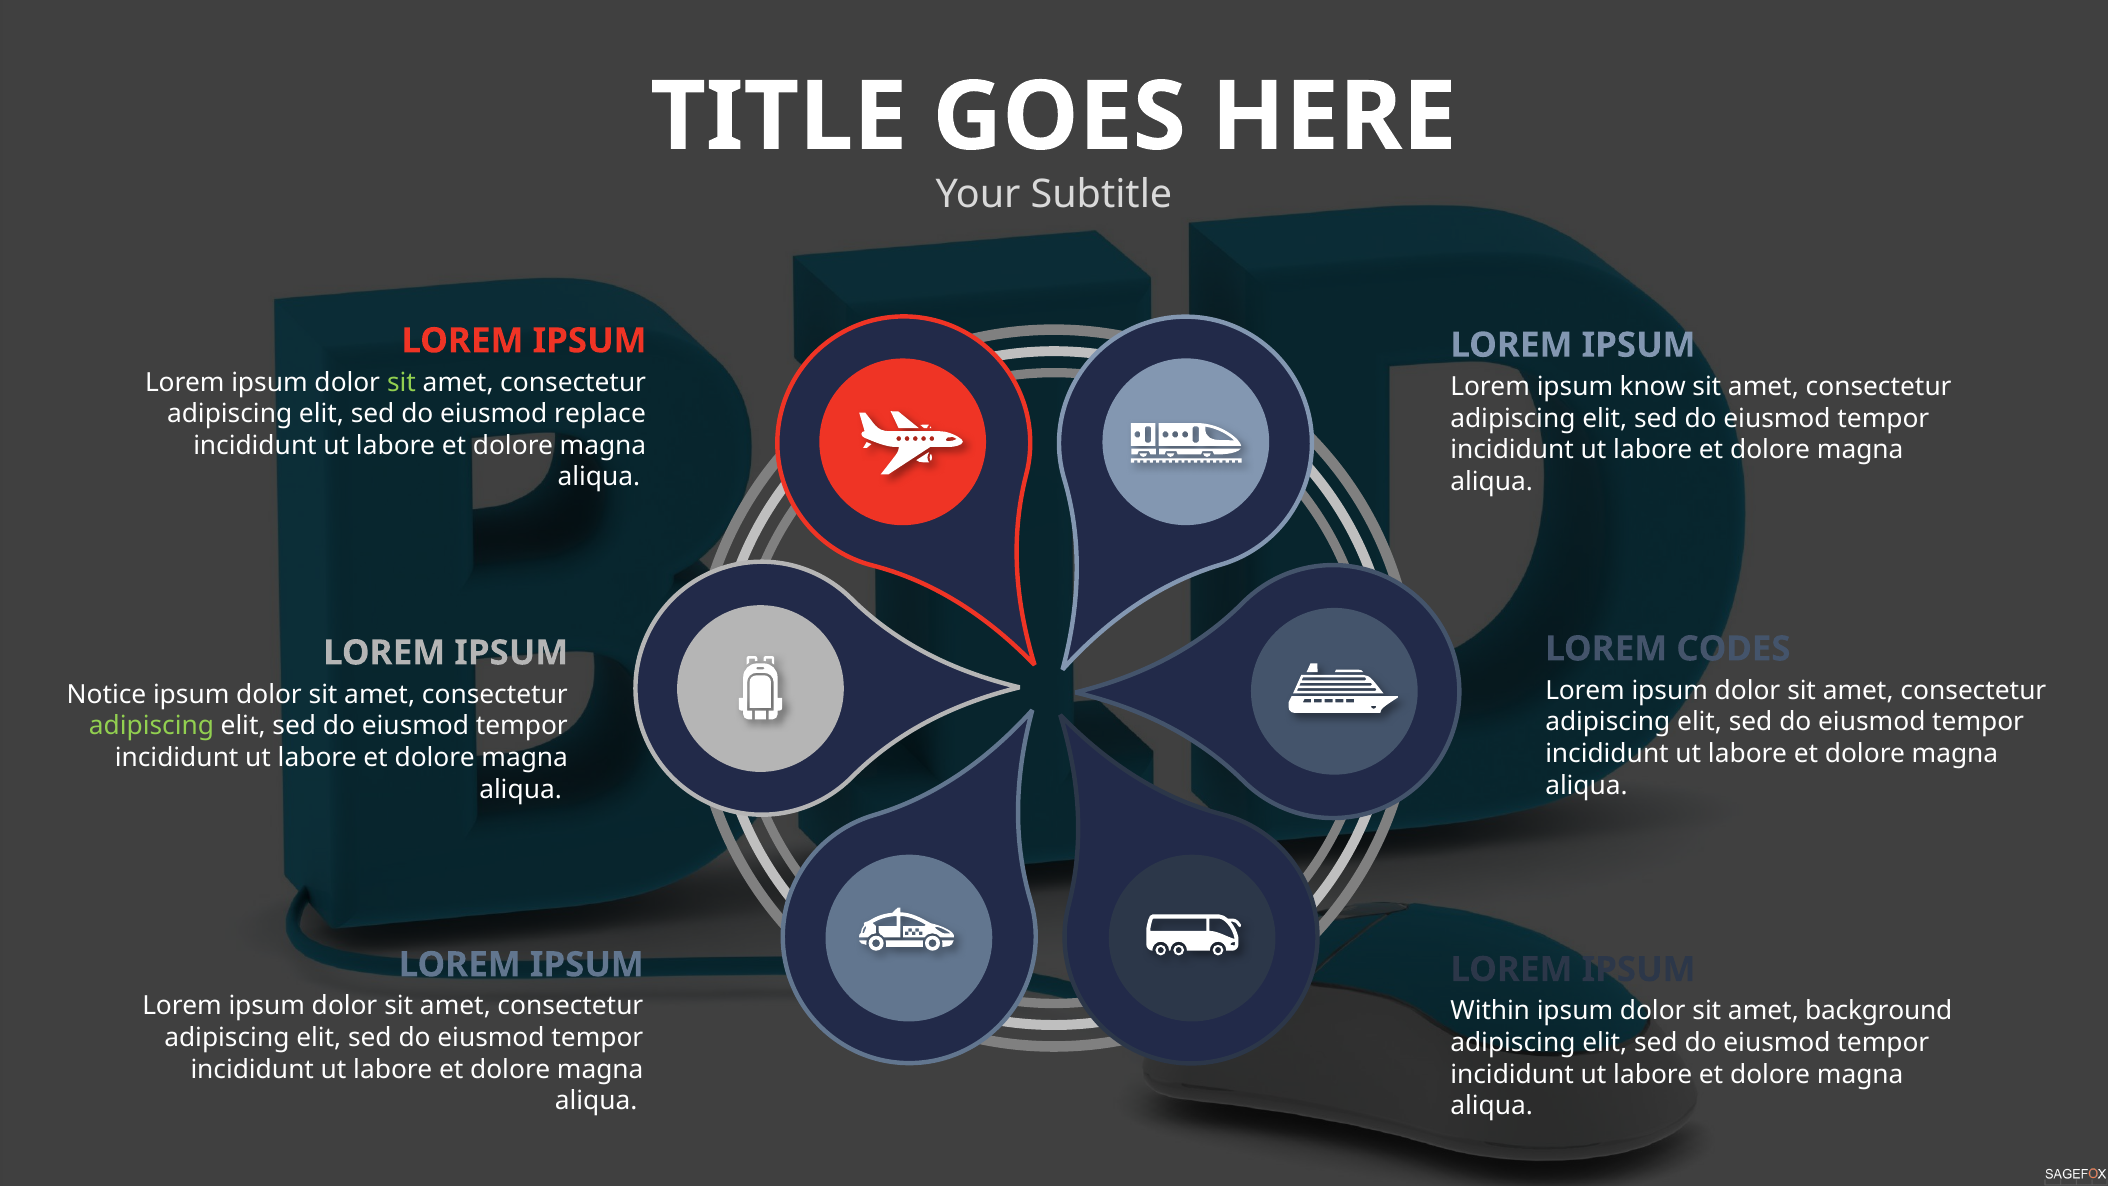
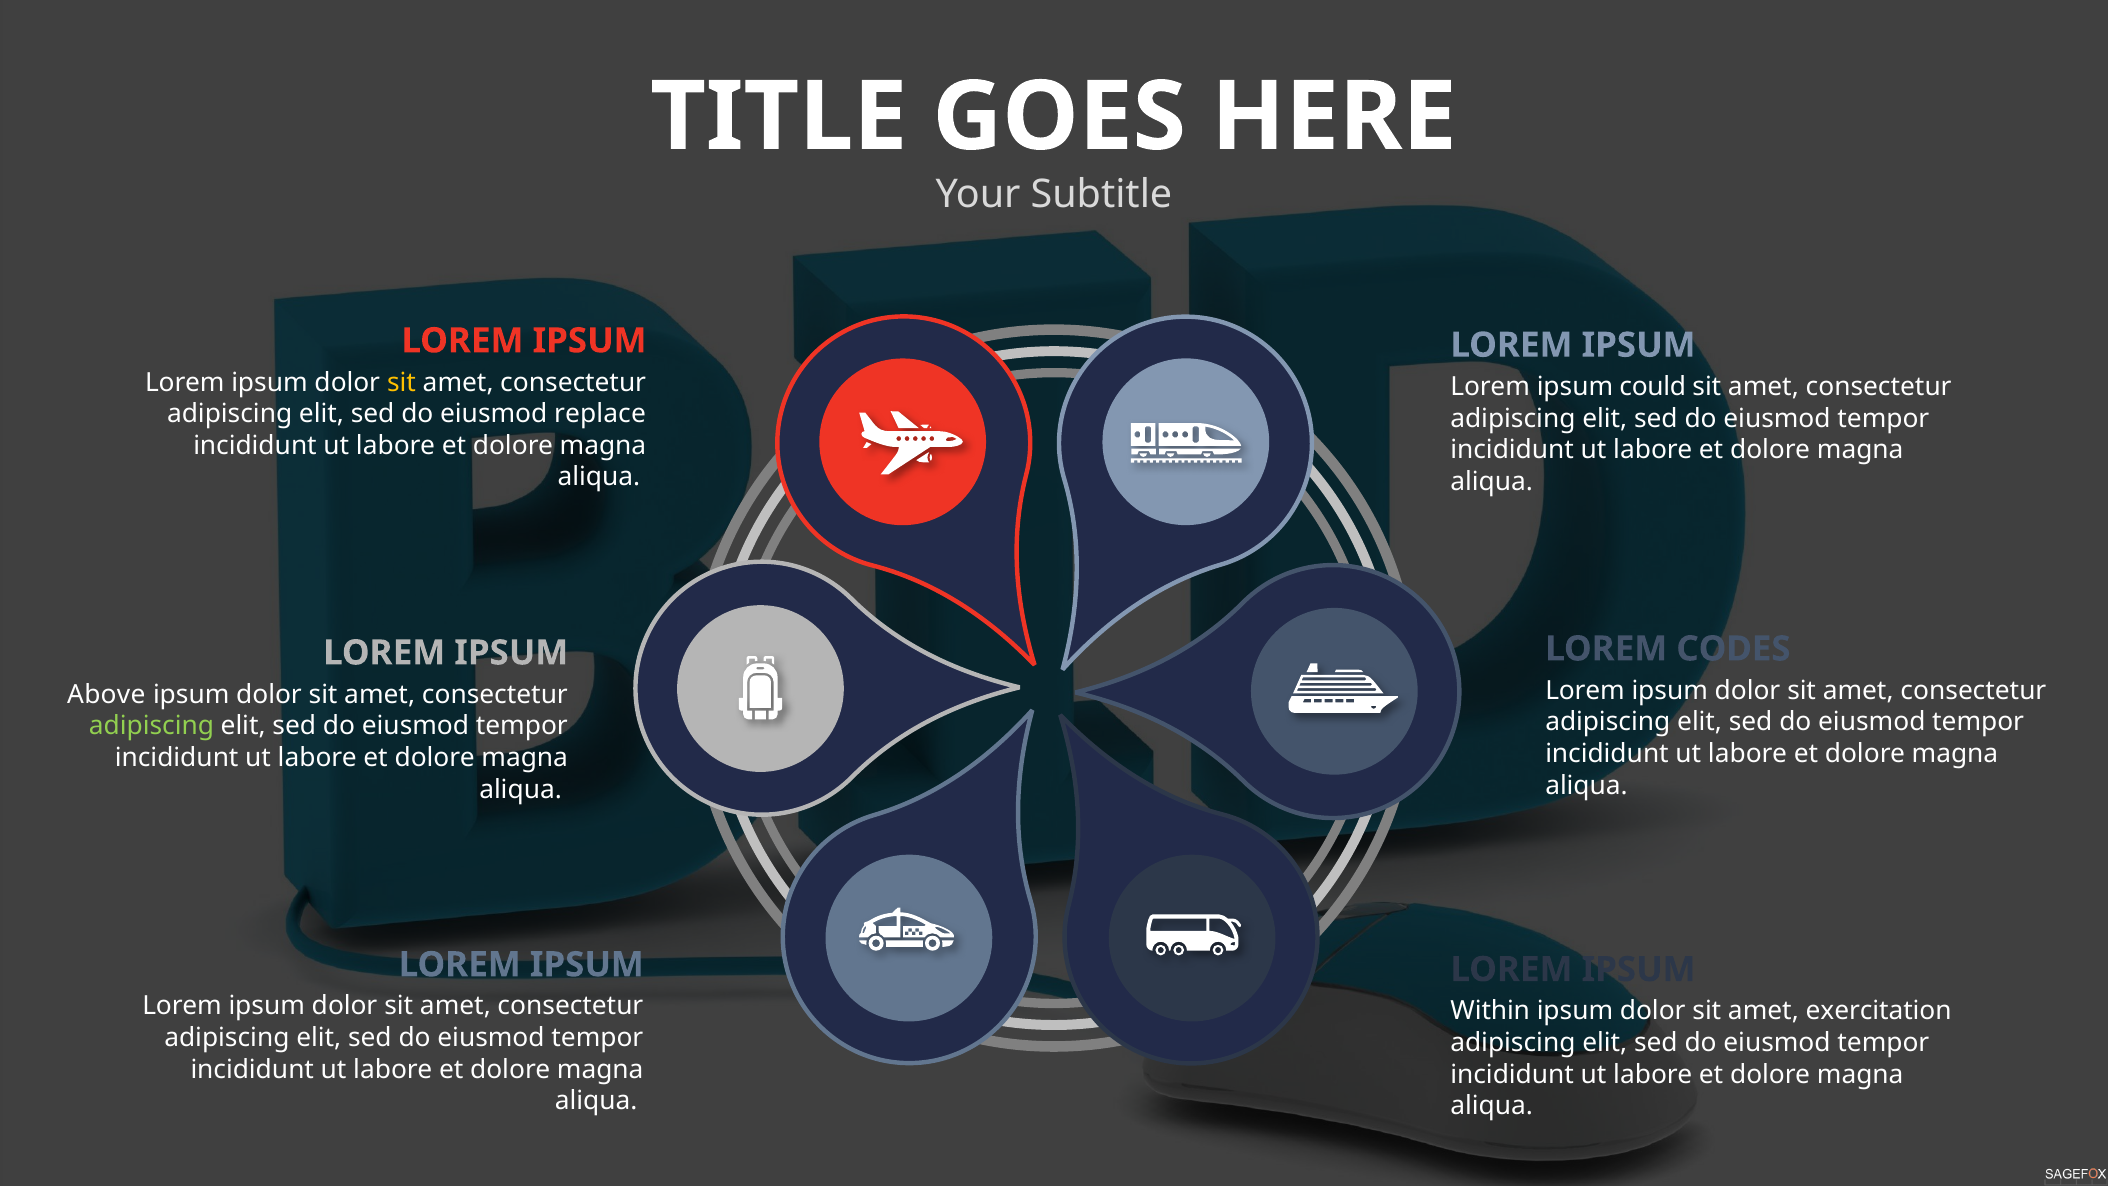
sit at (401, 382) colour: light green -> yellow
know: know -> could
Notice: Notice -> Above
background: background -> exercitation
